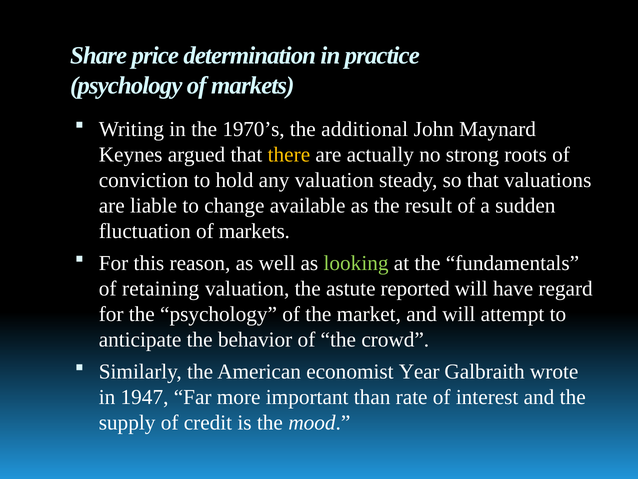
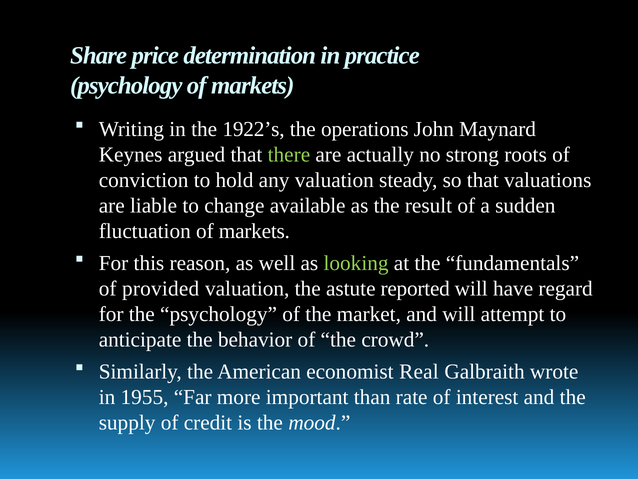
1970’s: 1970’s -> 1922’s
additional: additional -> operations
there colour: yellow -> light green
retaining: retaining -> provided
Year: Year -> Real
1947: 1947 -> 1955
